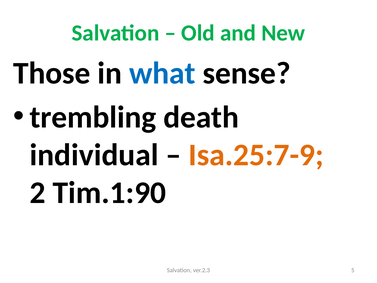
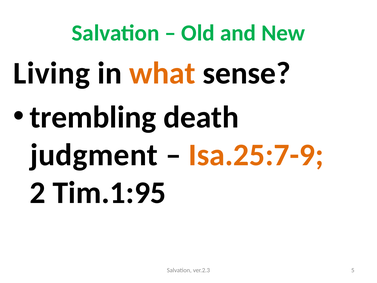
Those: Those -> Living
what colour: blue -> orange
individual: individual -> judgment
Tim.1:90: Tim.1:90 -> Tim.1:95
